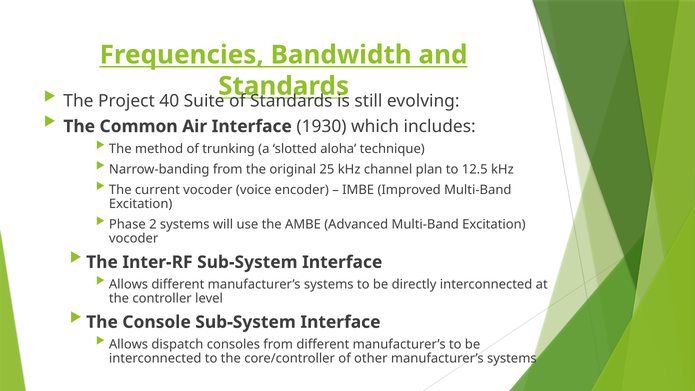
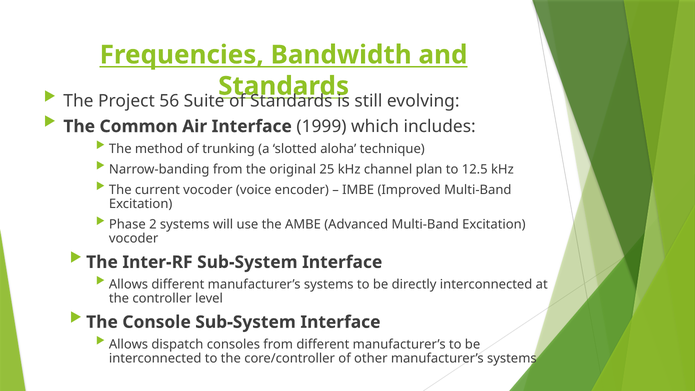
40: 40 -> 56
1930: 1930 -> 1999
